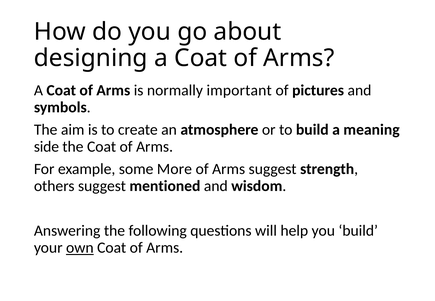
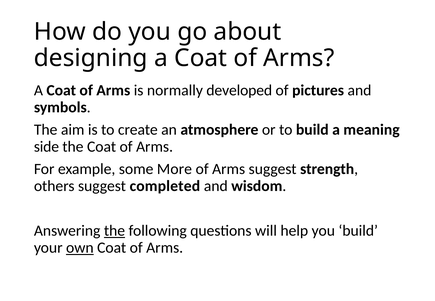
important: important -> developed
mentioned: mentioned -> completed
the at (115, 231) underline: none -> present
